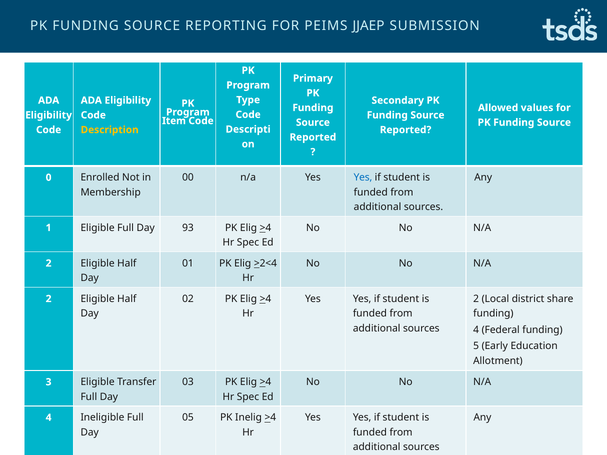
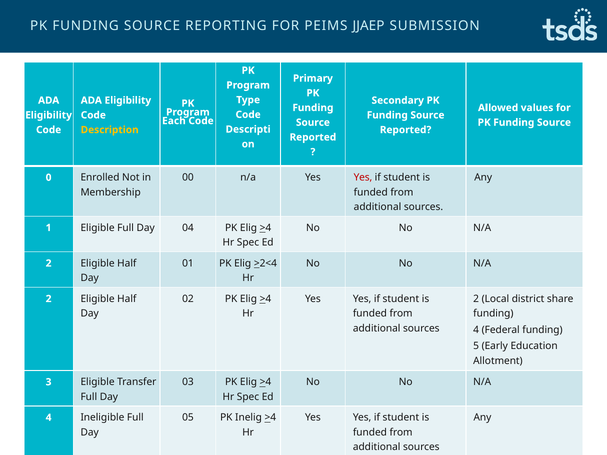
Item: Item -> Each
Yes at (363, 178) colour: blue -> red
93: 93 -> 04
